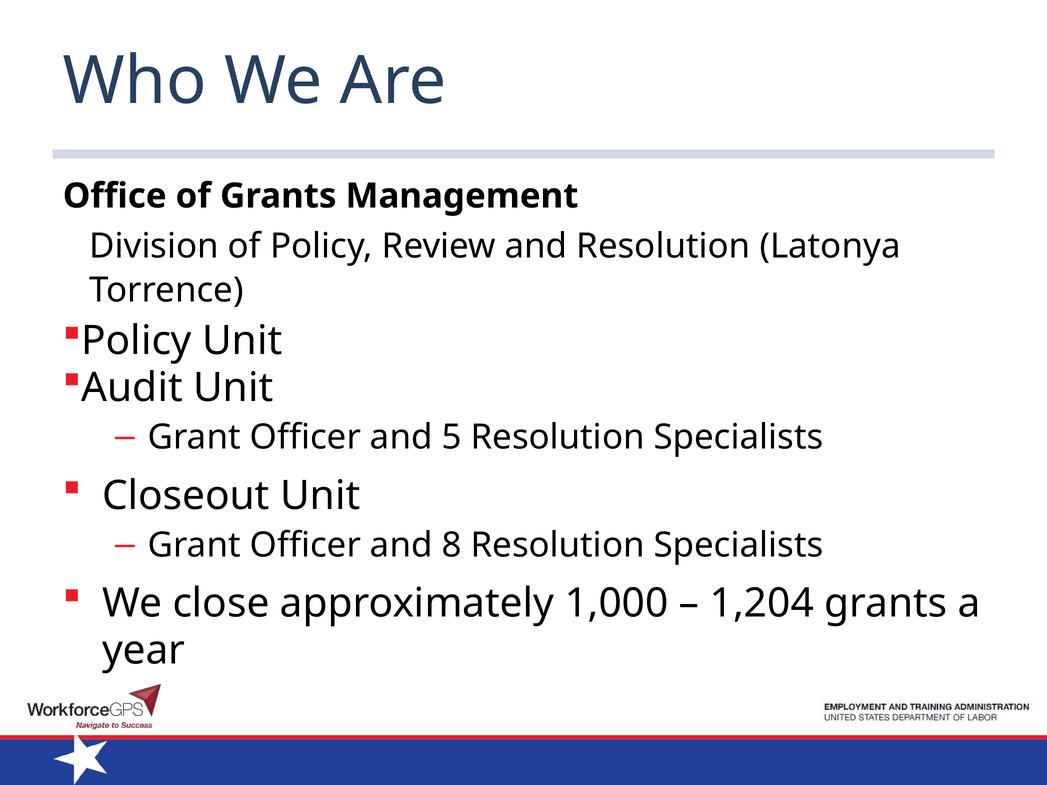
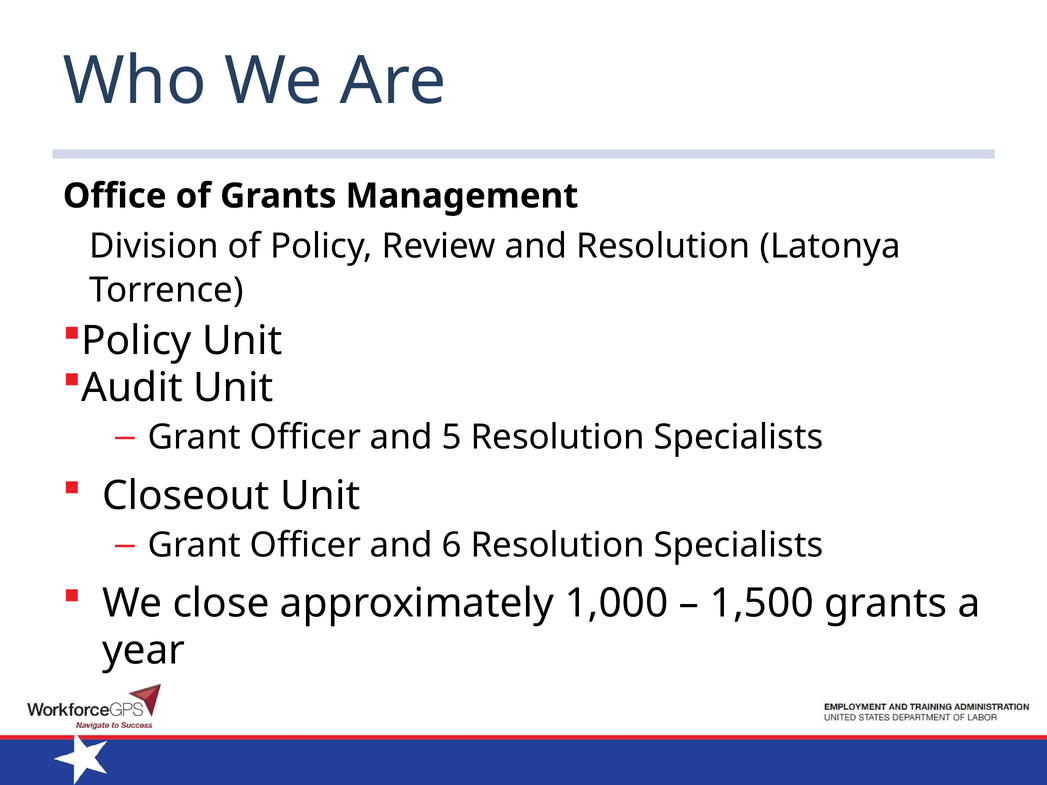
8: 8 -> 6
1,204: 1,204 -> 1,500
